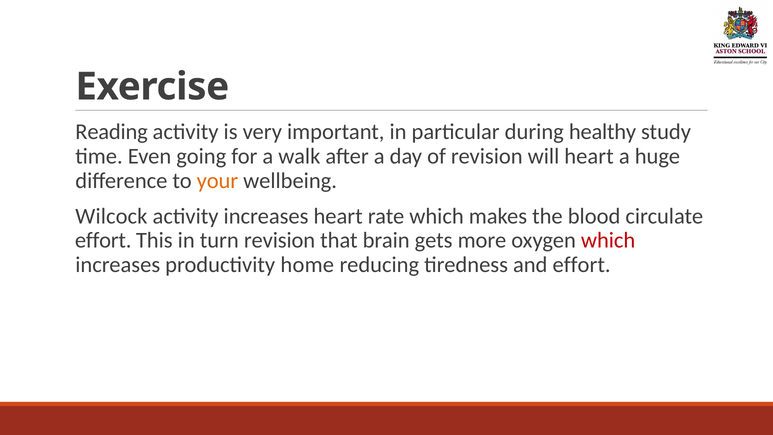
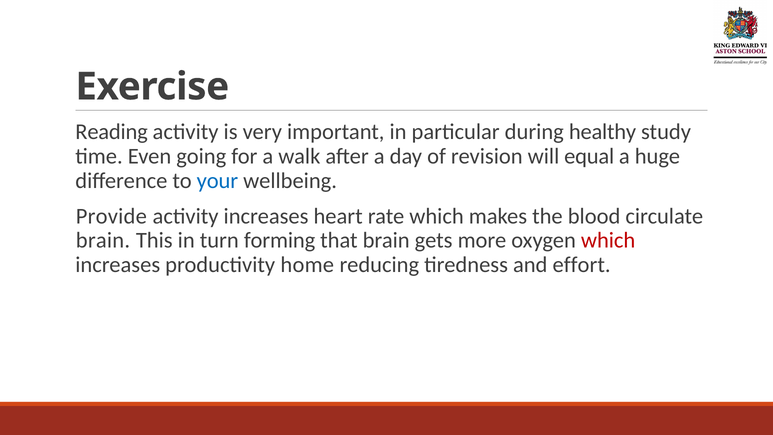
will heart: heart -> equal
your colour: orange -> blue
Wilcock: Wilcock -> Provide
effort at (103, 240): effort -> brain
turn revision: revision -> forming
